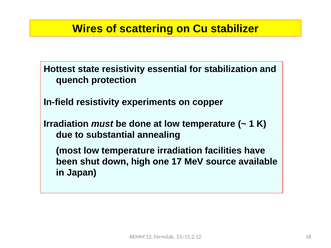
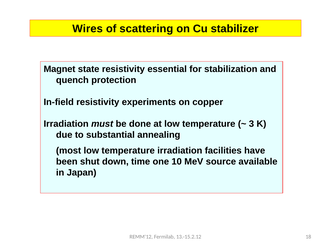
Hottest: Hottest -> Magnet
1: 1 -> 3
high: high -> time
17: 17 -> 10
